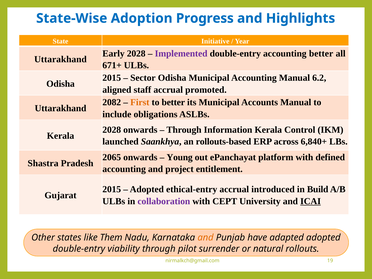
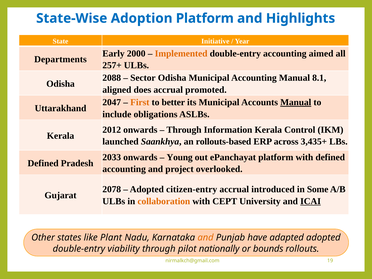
Adoption Progress: Progress -> Platform
Early 2028: 2028 -> 2000
Implemented colour: purple -> orange
accounting better: better -> aimed
Uttarakhand at (60, 59): Uttarakhand -> Departments
671+: 671+ -> 257+
2015 at (112, 78): 2015 -> 2088
6.2: 6.2 -> 8.1
staff: staff -> does
2082: 2082 -> 2047
Manual at (296, 102) underline: none -> present
2028 at (112, 130): 2028 -> 2012
6,840+: 6,840+ -> 3,435+
2065: 2065 -> 2033
Shastra at (43, 163): Shastra -> Defined
entitlement: entitlement -> overlooked
2015 at (112, 189): 2015 -> 2078
ethical-entry: ethical-entry -> citizen-entry
Build: Build -> Some
collaboration colour: purple -> orange
Them: Them -> Plant
surrender: surrender -> nationally
natural: natural -> bounds
